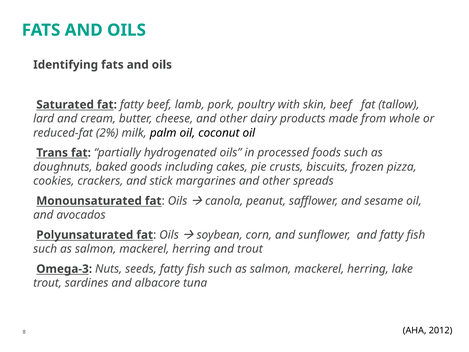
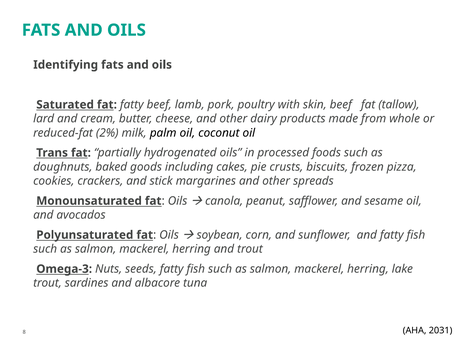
2012: 2012 -> 2031
